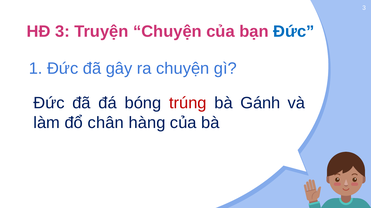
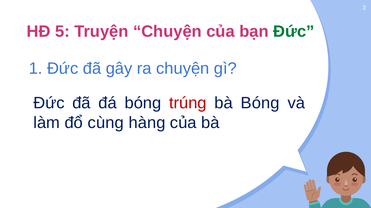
HĐ 3: 3 -> 5
Đức at (294, 32) colour: blue -> green
bà Gánh: Gánh -> Bóng
chân: chân -> cùng
